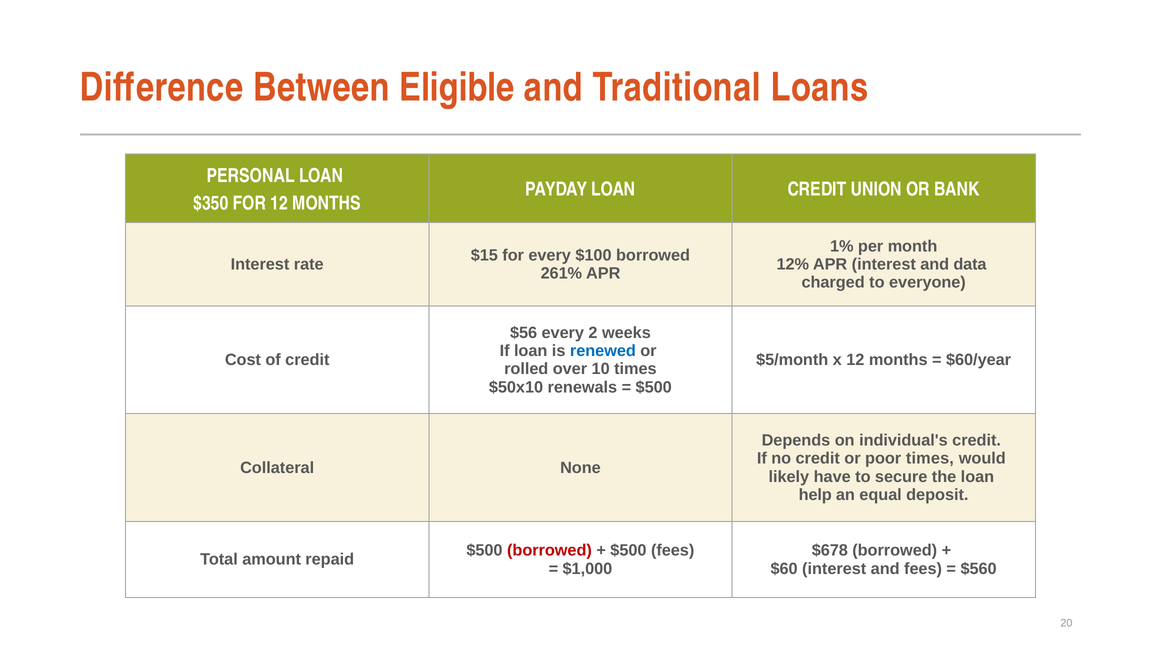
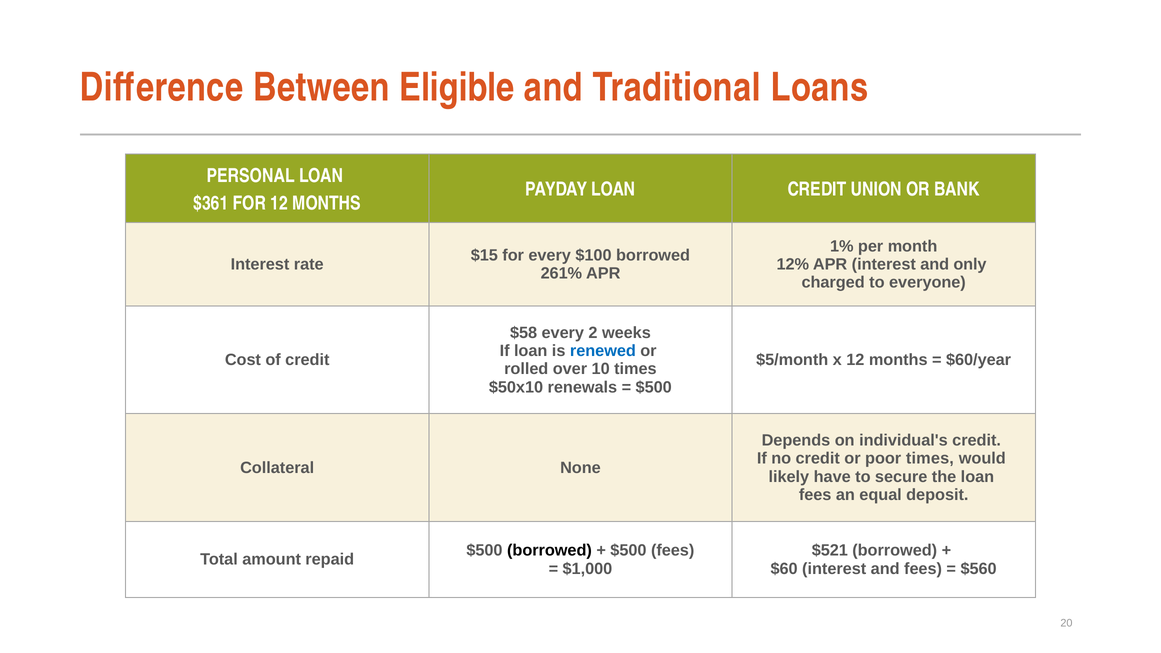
$350: $350 -> $361
data: data -> only
$56: $56 -> $58
help at (815, 495): help -> fees
borrowed at (549, 551) colour: red -> black
$678: $678 -> $521
